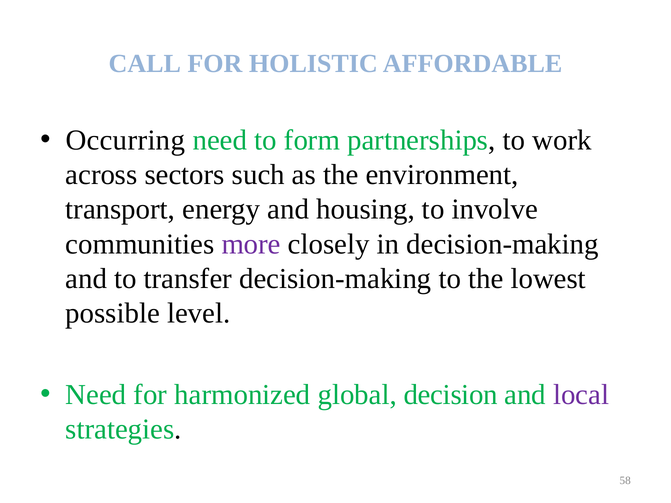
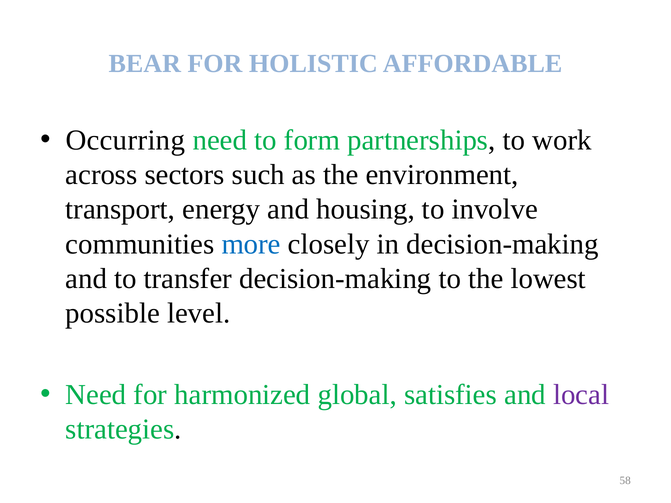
CALL: CALL -> BEAR
more colour: purple -> blue
decision: decision -> satisfies
